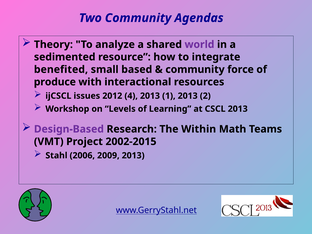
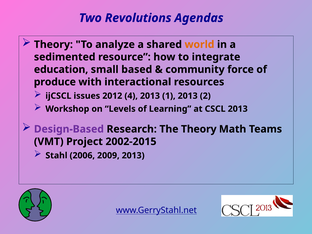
Two Community: Community -> Revolutions
world colour: purple -> orange
benefited: benefited -> education
The Within: Within -> Theory
